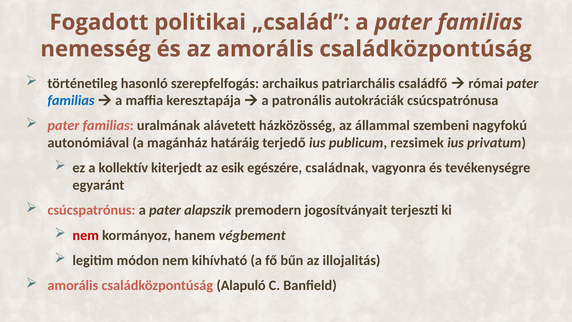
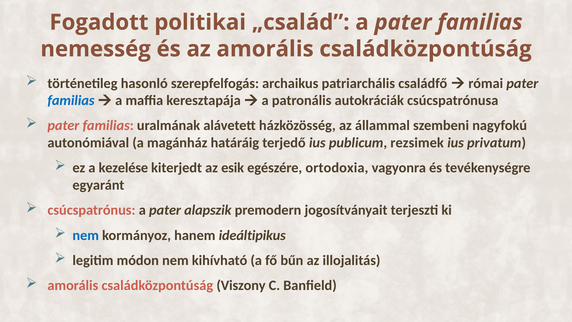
kollektív: kollektív -> kezelése
családnak: családnak -> ortodoxia
nem at (86, 235) colour: red -> blue
végbement: végbement -> ideáltipikus
Alapuló: Alapuló -> Viszony
